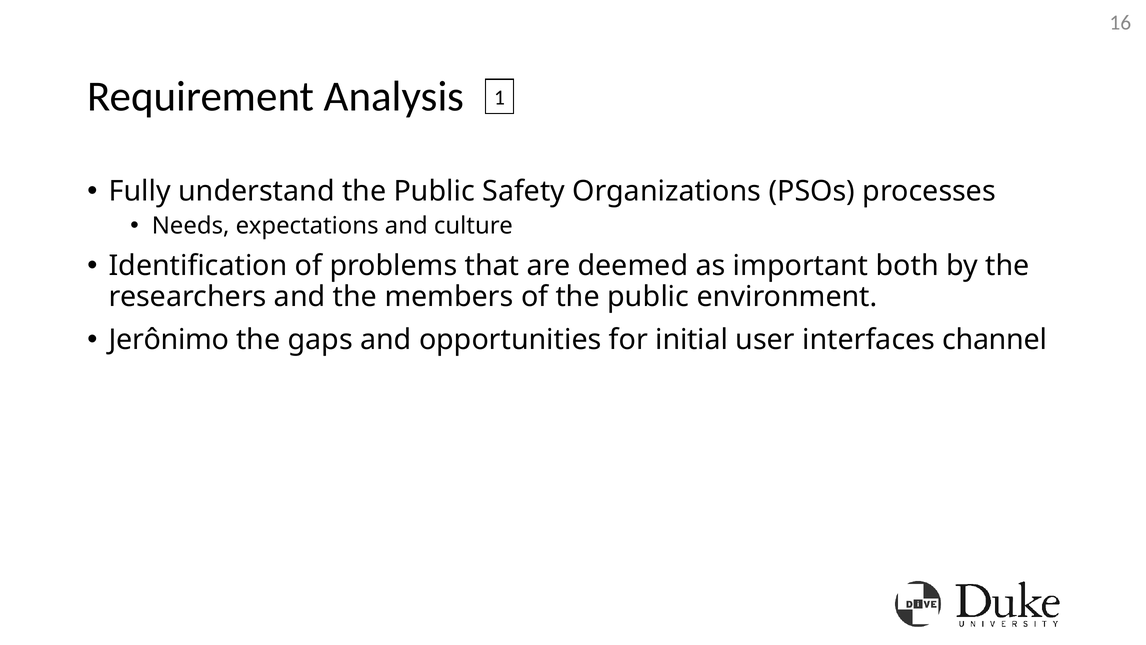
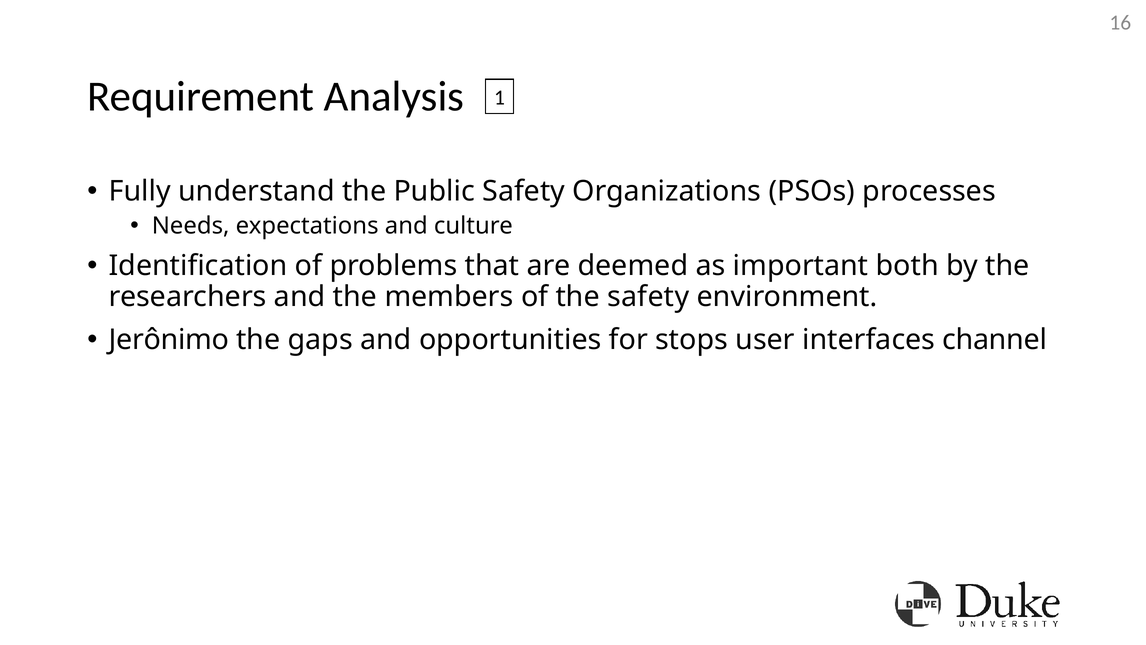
of the public: public -> safety
initial: initial -> stops
